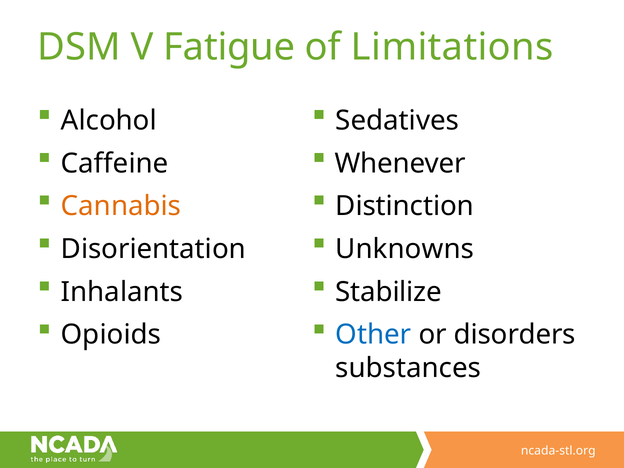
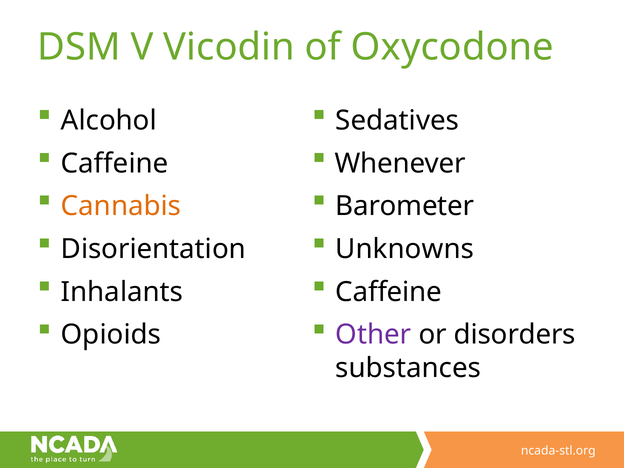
Fatigue: Fatigue -> Vicodin
Limitations: Limitations -> Oxycodone
Distinction: Distinction -> Barometer
Stabilize at (389, 292): Stabilize -> Caffeine
Other colour: blue -> purple
